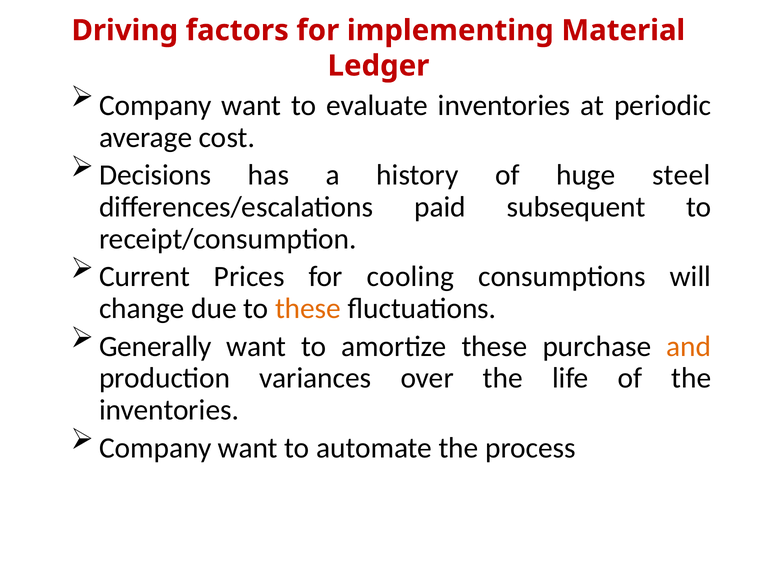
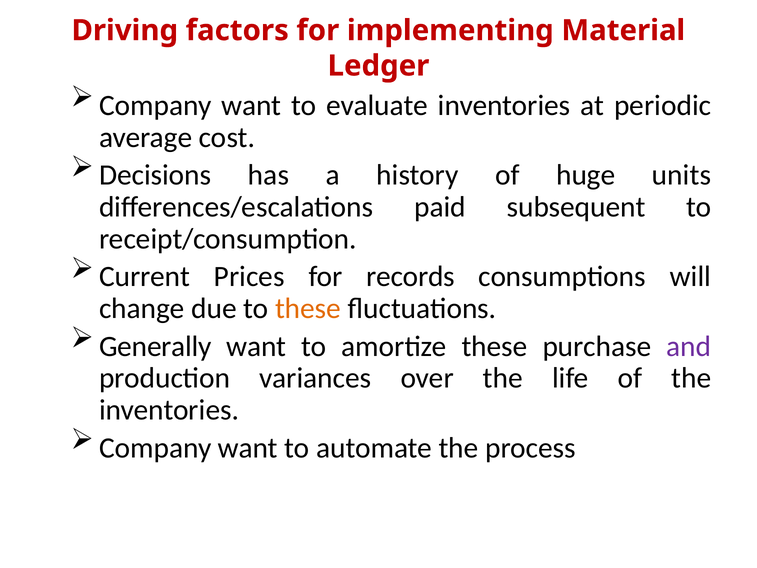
steel: steel -> units
cooling: cooling -> records
and colour: orange -> purple
